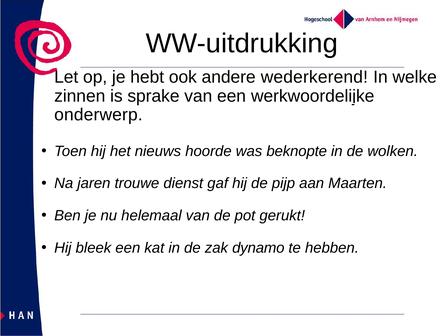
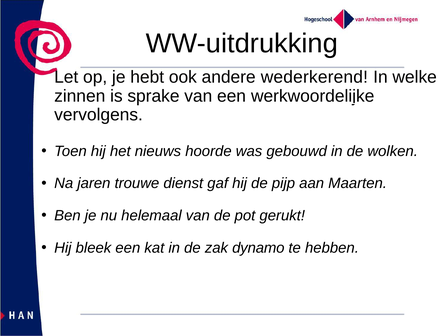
onderwerp: onderwerp -> vervolgens
beknopte: beknopte -> gebouwd
